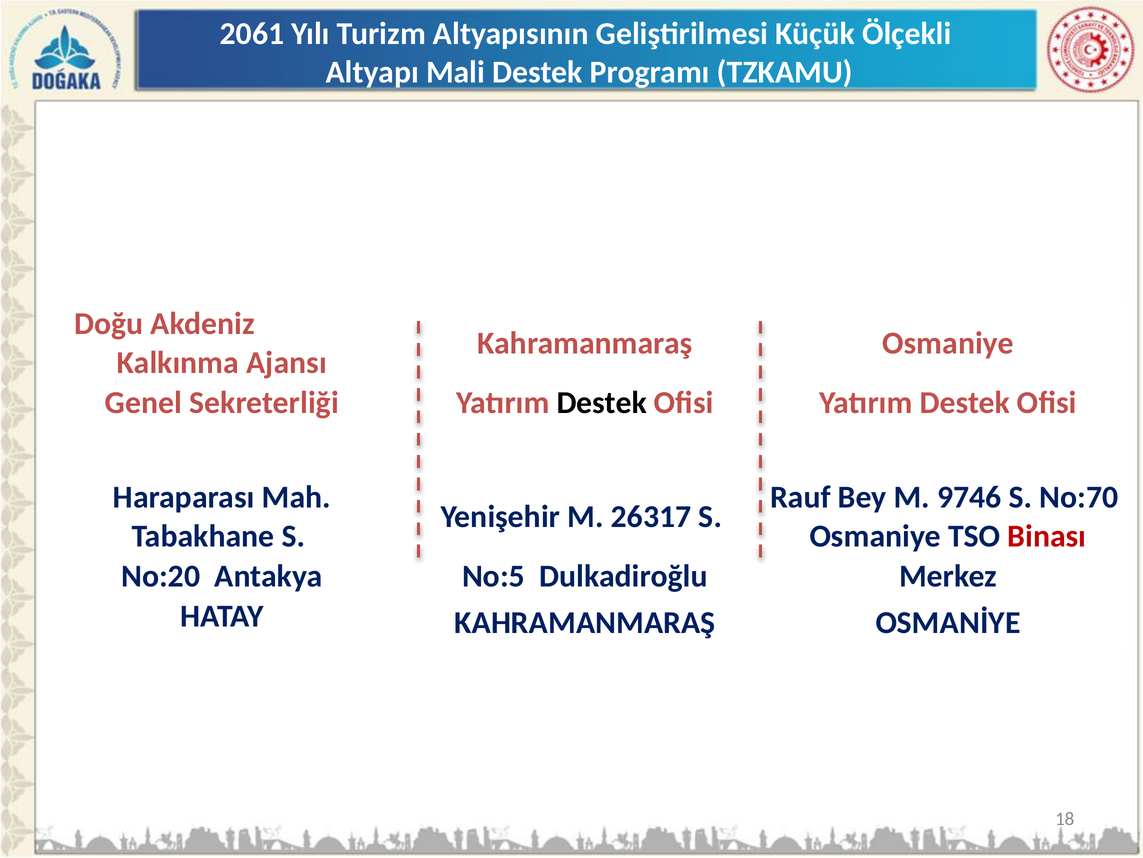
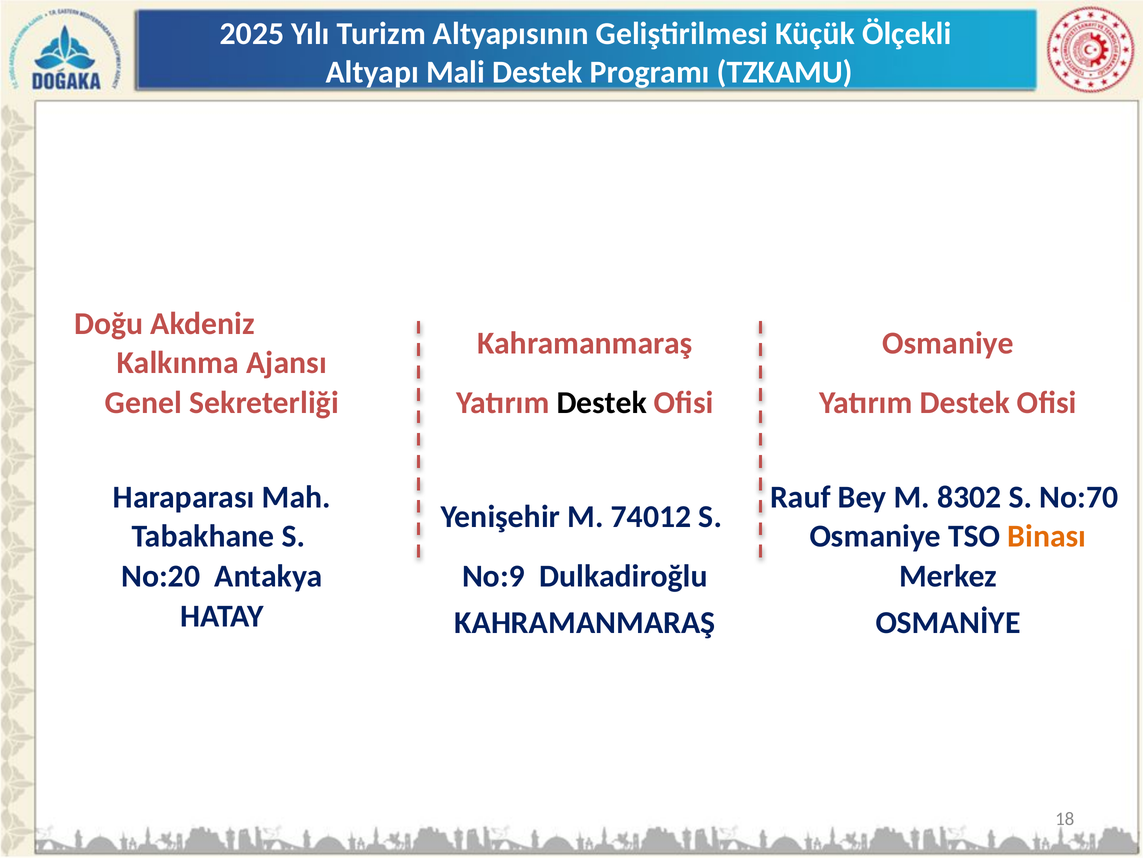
2061: 2061 -> 2025
9746: 9746 -> 8302
26317: 26317 -> 74012
Binası colour: red -> orange
No:5: No:5 -> No:9
